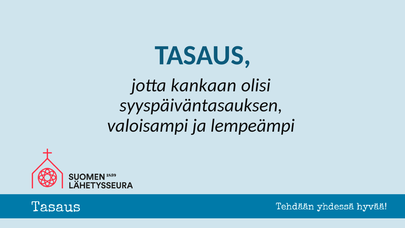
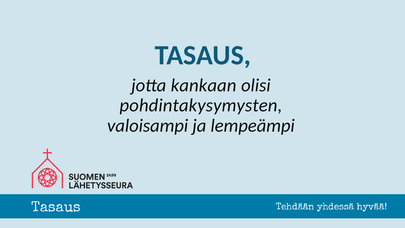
syyspäiväntasauksen: syyspäiväntasauksen -> pohdintakysymysten
